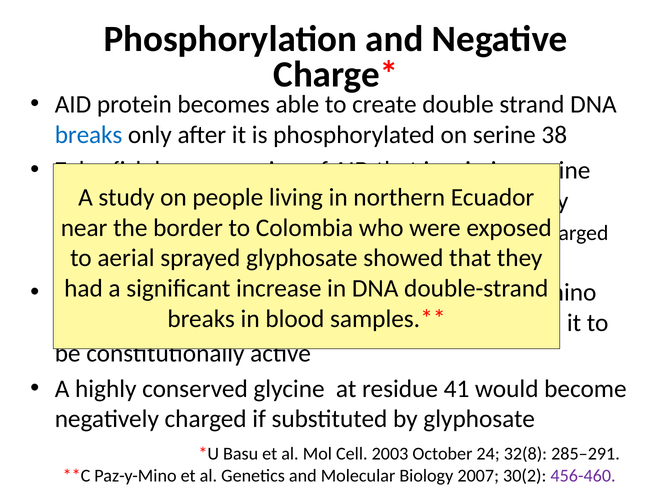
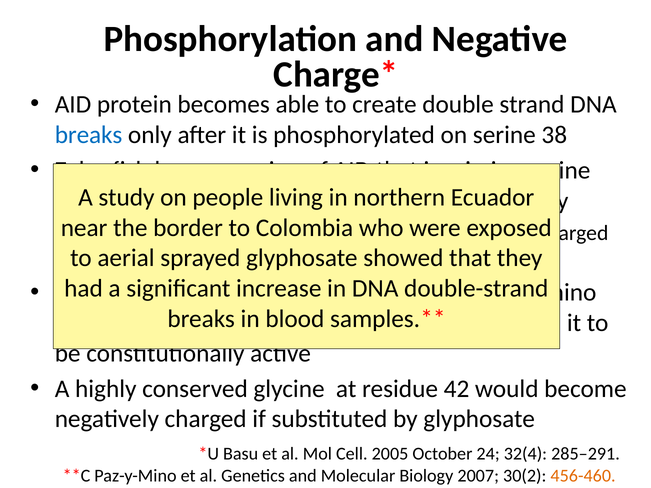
41: 41 -> 42
2003: 2003 -> 2005
32(8: 32(8 -> 32(4
456-460 colour: purple -> orange
